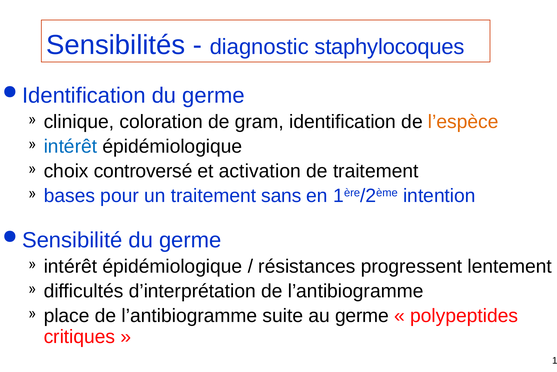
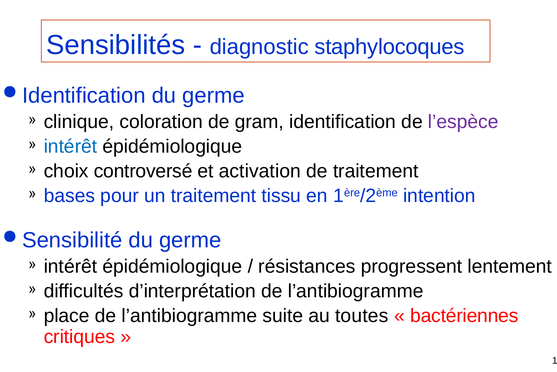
l’espèce colour: orange -> purple
sans: sans -> tissu
au germe: germe -> toutes
polypeptides: polypeptides -> bactériennes
